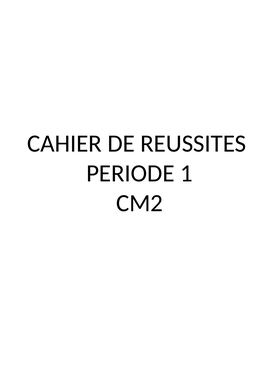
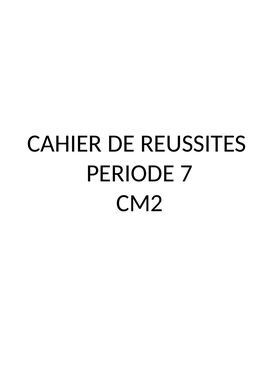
1: 1 -> 7
